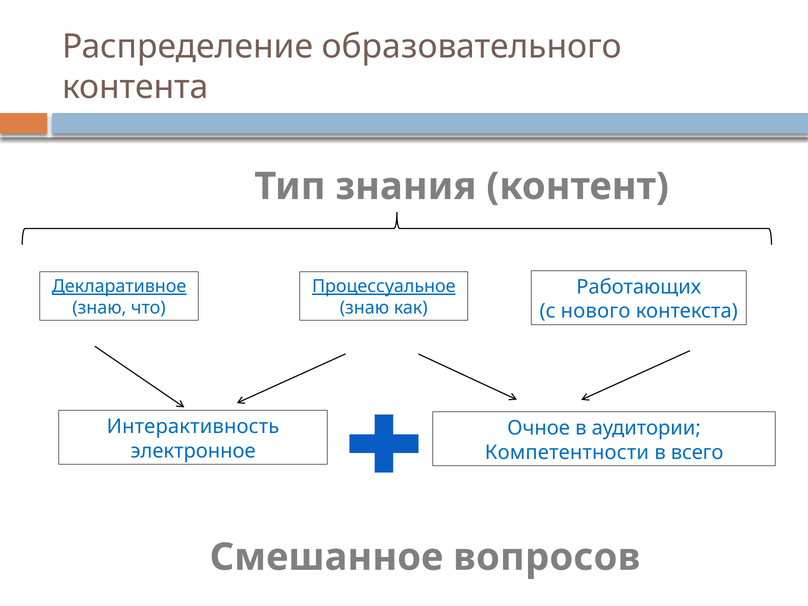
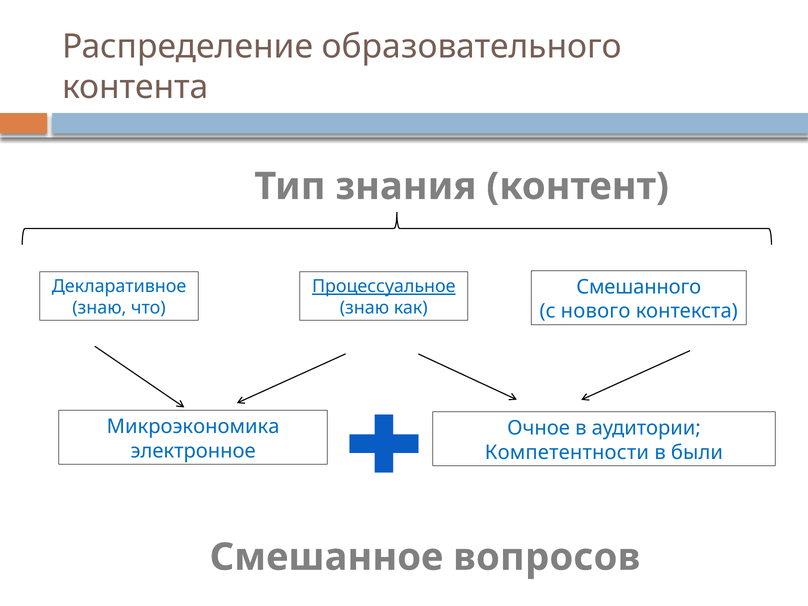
Работающих: Работающих -> Смешанного
Декларативное underline: present -> none
Интерактивность: Интерактивность -> Микроэкономика
всего: всего -> были
